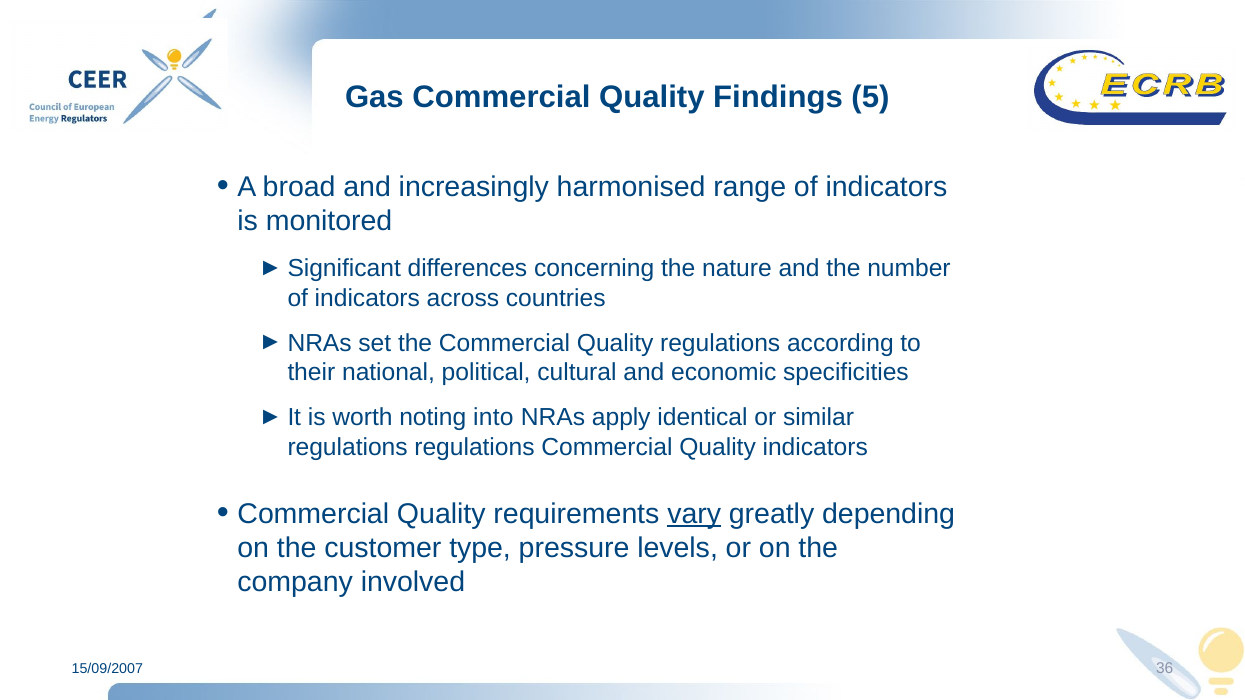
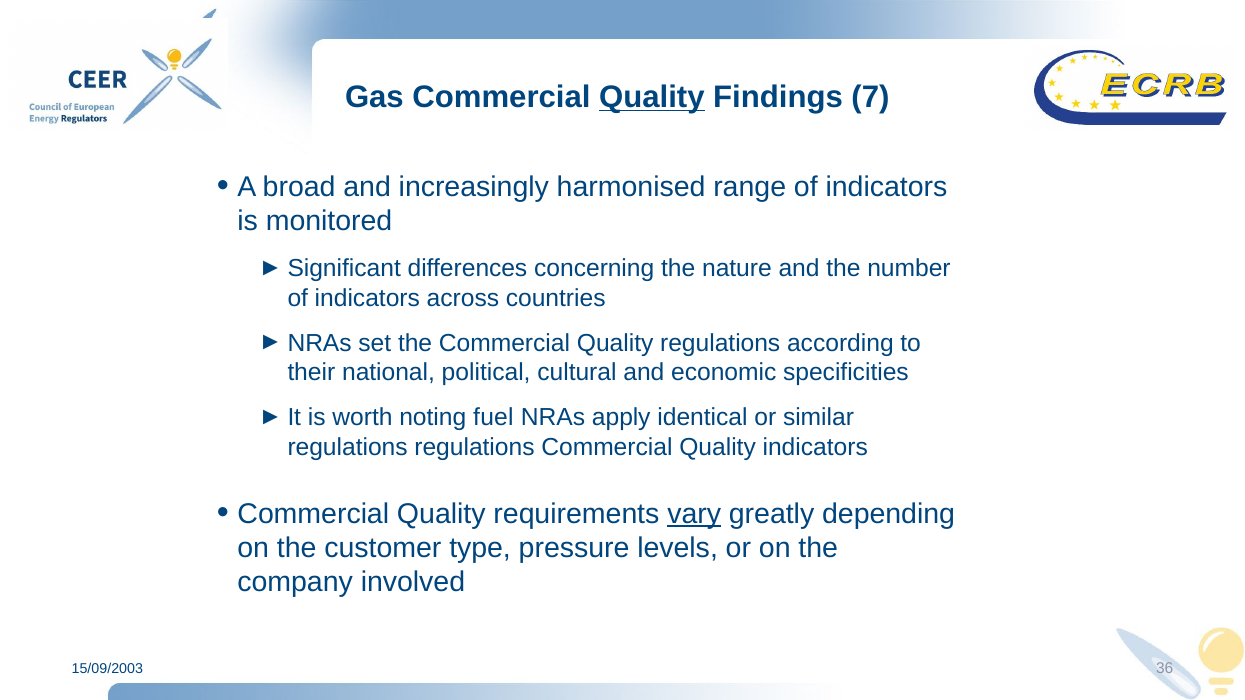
Quality at (652, 97) underline: none -> present
5: 5 -> 7
into: into -> fuel
15/09/2007: 15/09/2007 -> 15/09/2003
